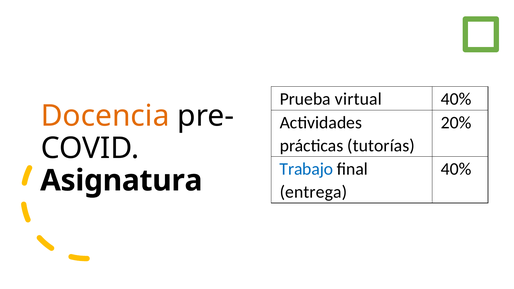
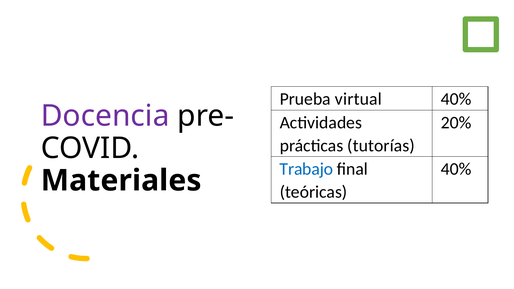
Docencia colour: orange -> purple
Asignatura: Asignatura -> Materiales
entrega: entrega -> teóricas
